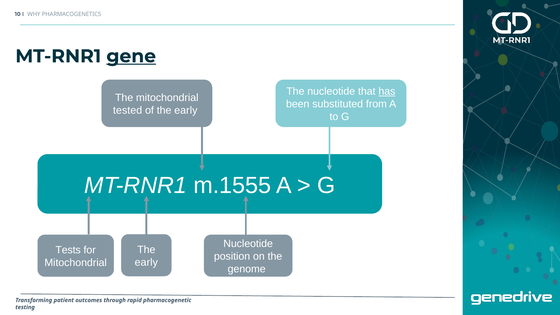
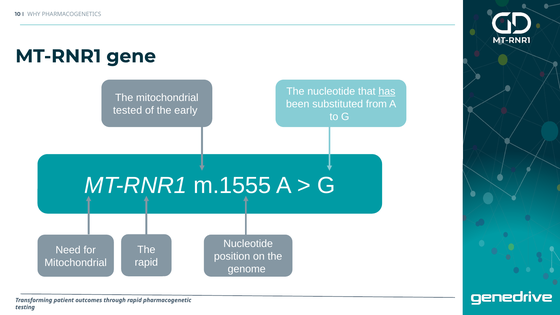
gene underline: present -> none
Tests: Tests -> Need
early at (146, 262): early -> rapid
